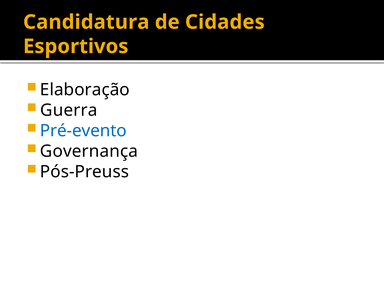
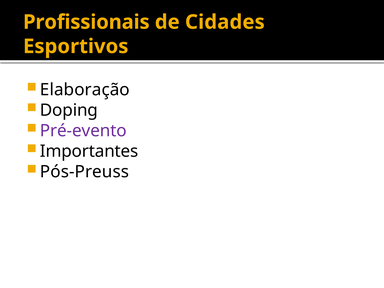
Candidatura: Candidatura -> Profissionais
Guerra: Guerra -> Doping
Pré-evento colour: blue -> purple
Governança: Governança -> Importantes
